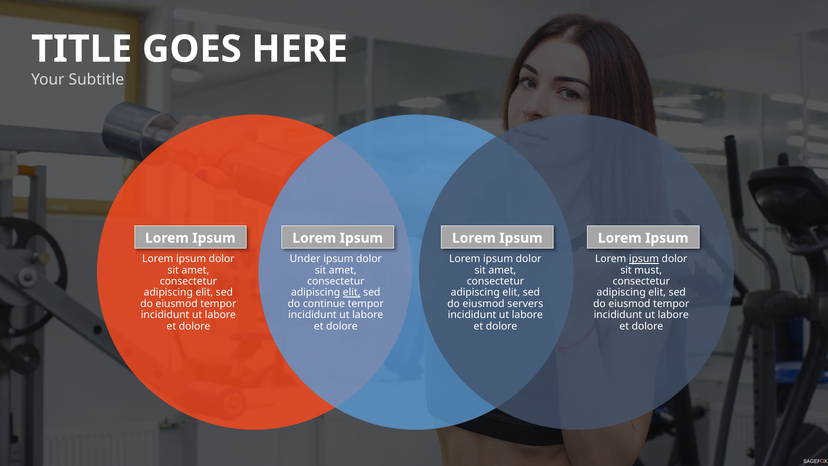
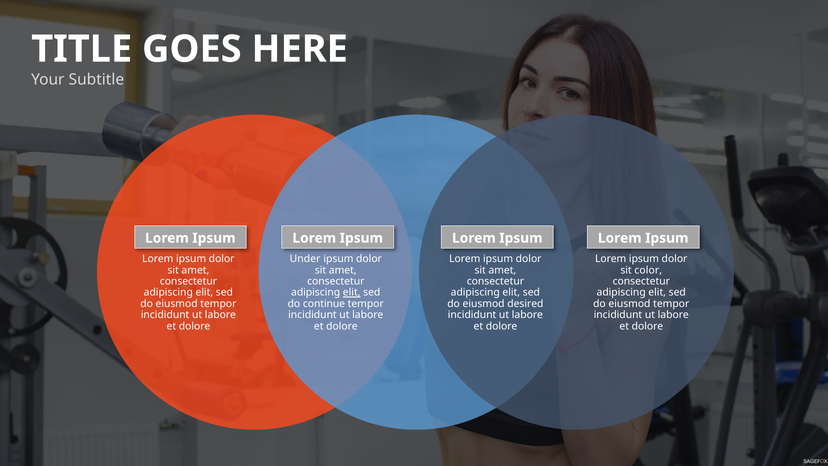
ipsum at (644, 259) underline: present -> none
must: must -> color
servers: servers -> desired
